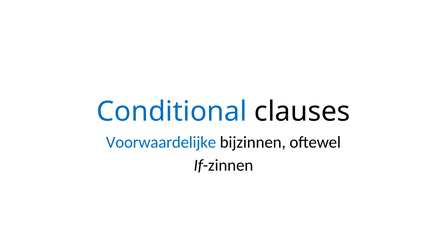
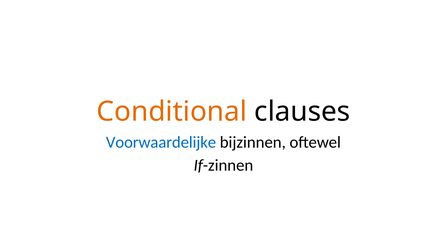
Conditional colour: blue -> orange
